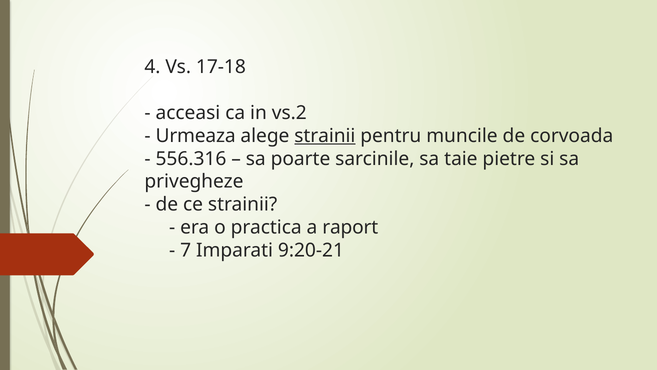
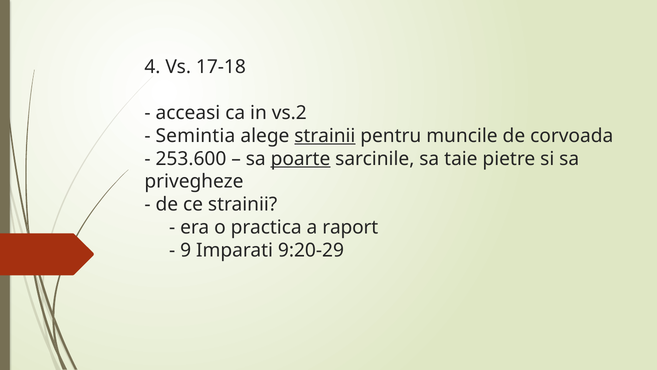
Urmeaza: Urmeaza -> Semintia
556.316: 556.316 -> 253.600
poarte underline: none -> present
7: 7 -> 9
9:20-21: 9:20-21 -> 9:20-29
